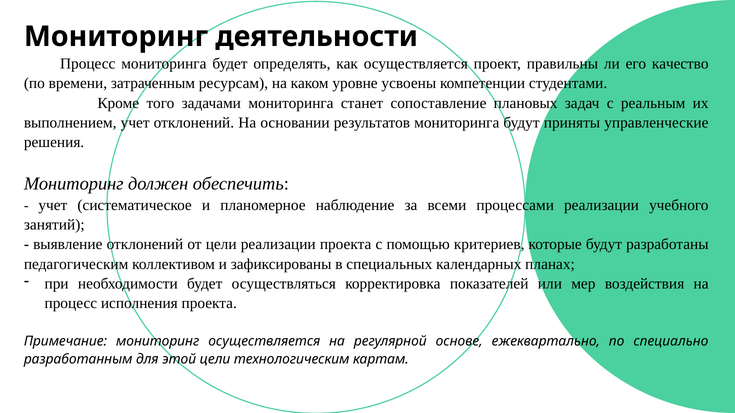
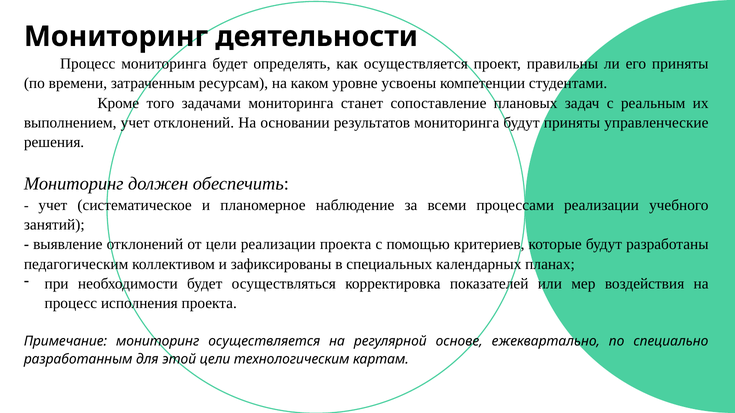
его качество: качество -> приняты
